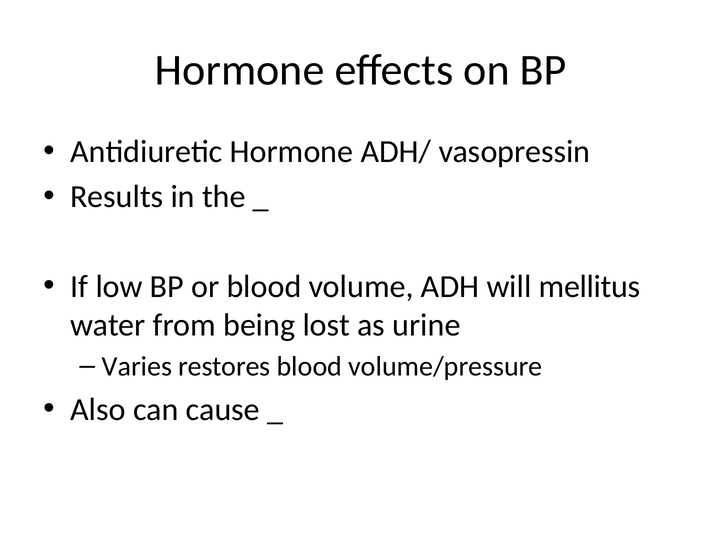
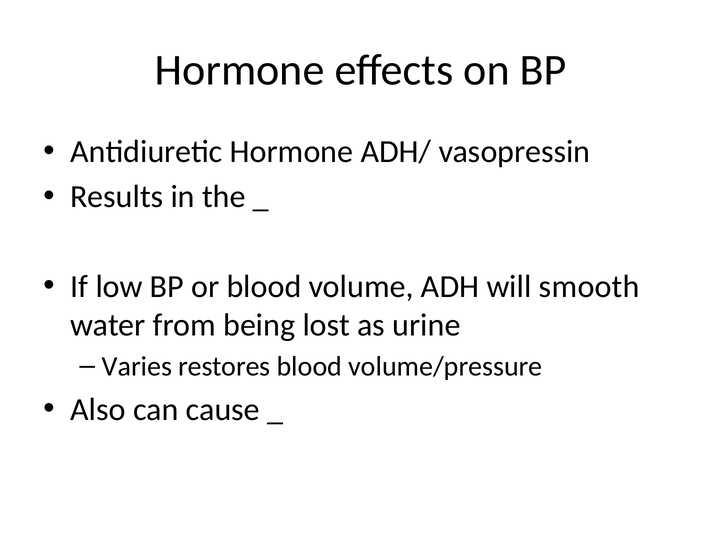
mellitus: mellitus -> smooth
